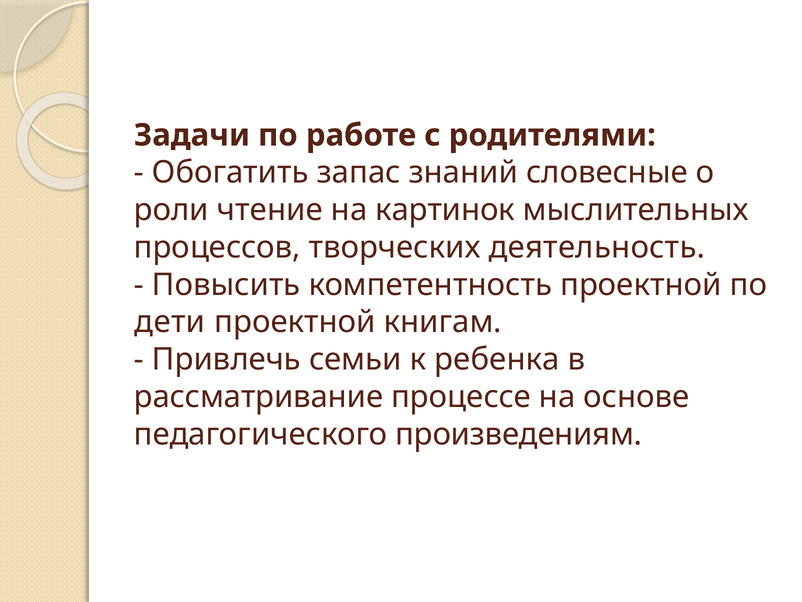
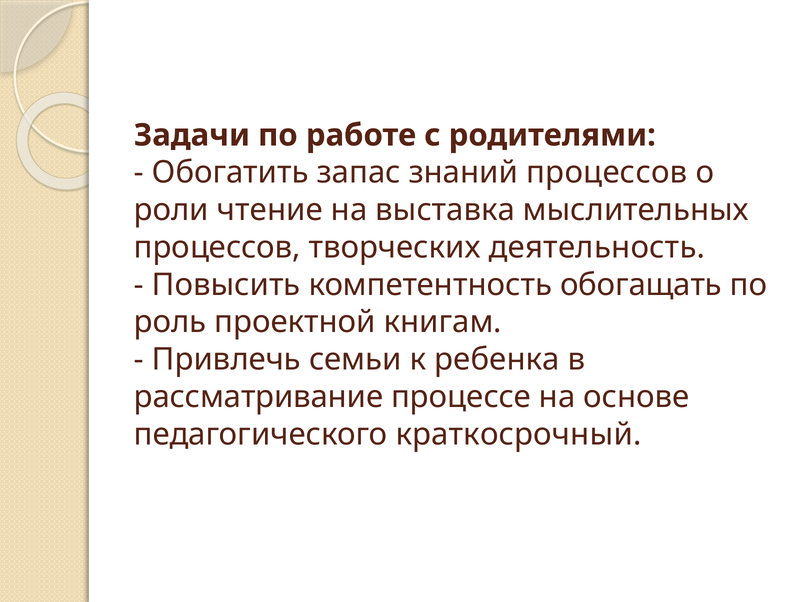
знаний словесные: словесные -> процессов
картинок: картинок -> выставка
компетентность проектной: проектной -> обогащать
дети: дети -> роль
произведениям: произведениям -> краткосрочный
